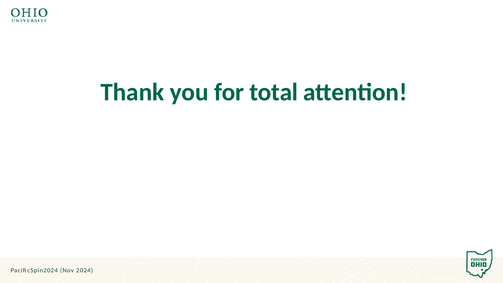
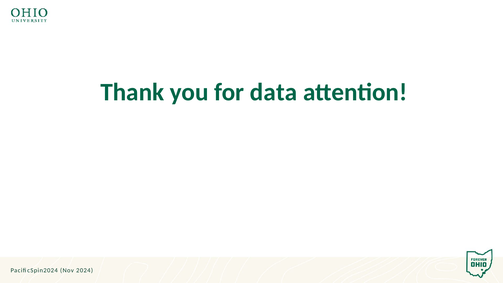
total: total -> data
